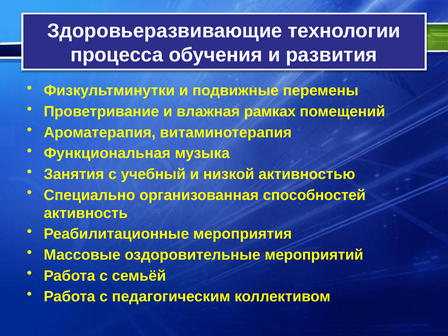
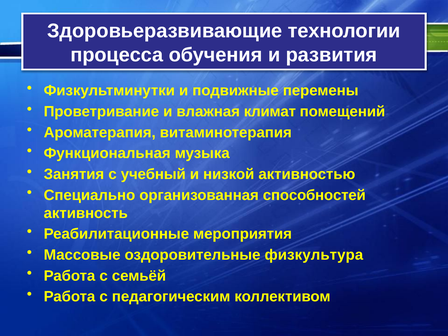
рамках: рамках -> климат
мероприятий: мероприятий -> физкультура
